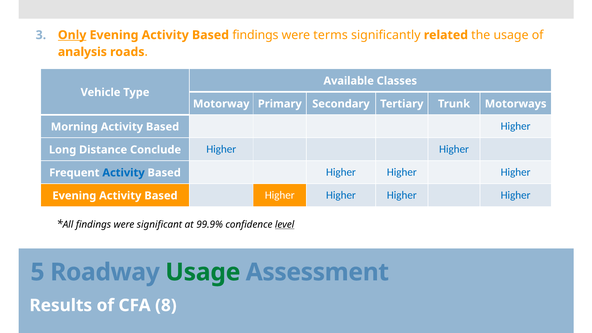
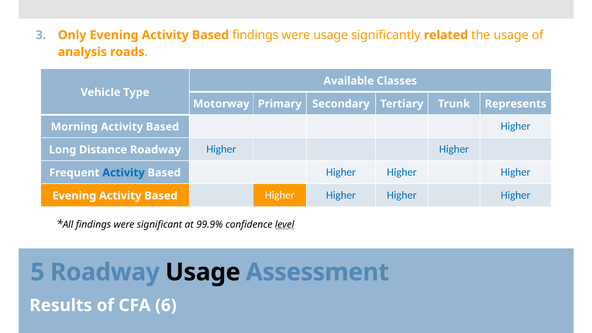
Only underline: present -> none
were terms: terms -> usage
Motorways: Motorways -> Represents
Distance Conclude: Conclude -> Roadway
Usage at (203, 272) colour: green -> black
8: 8 -> 6
